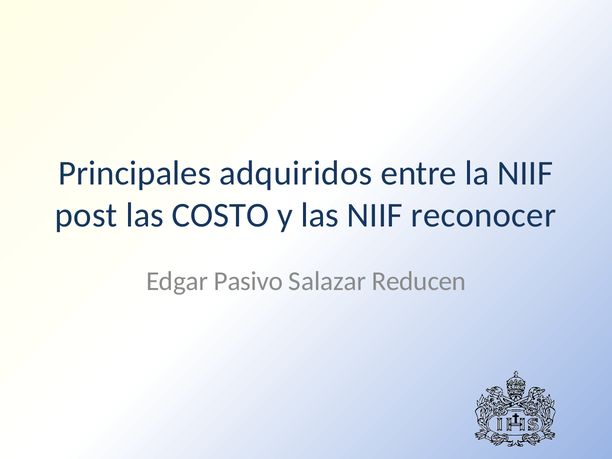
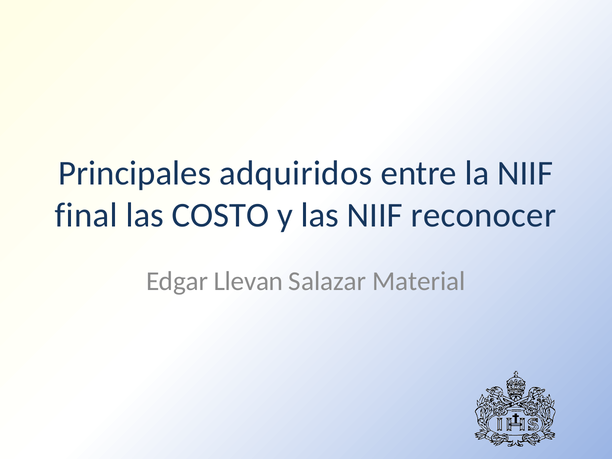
post: post -> final
Pasivo: Pasivo -> Llevan
Reducen: Reducen -> Material
